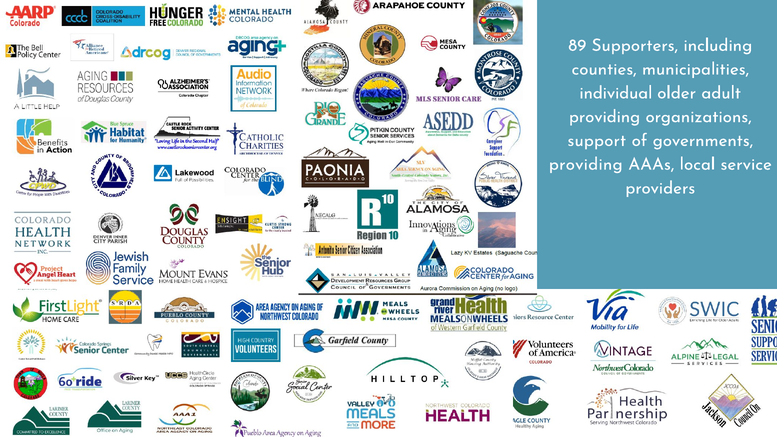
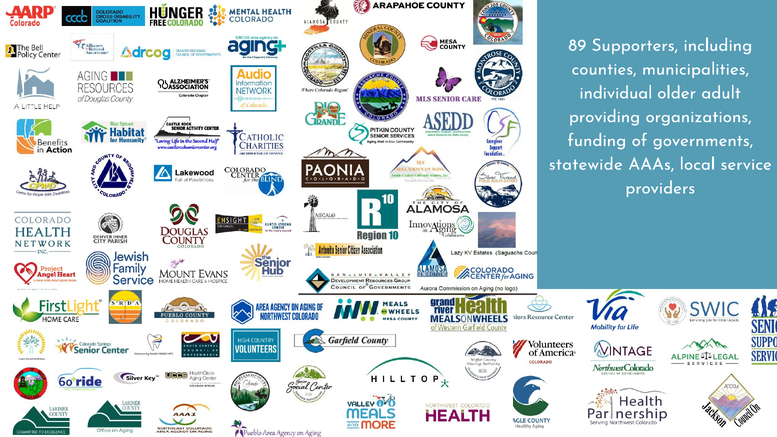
support: support -> funding
providing at (586, 164): providing -> statewide
